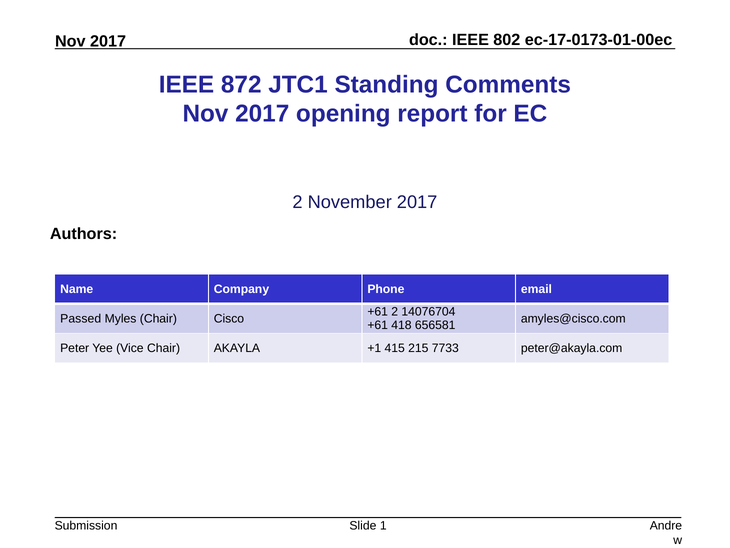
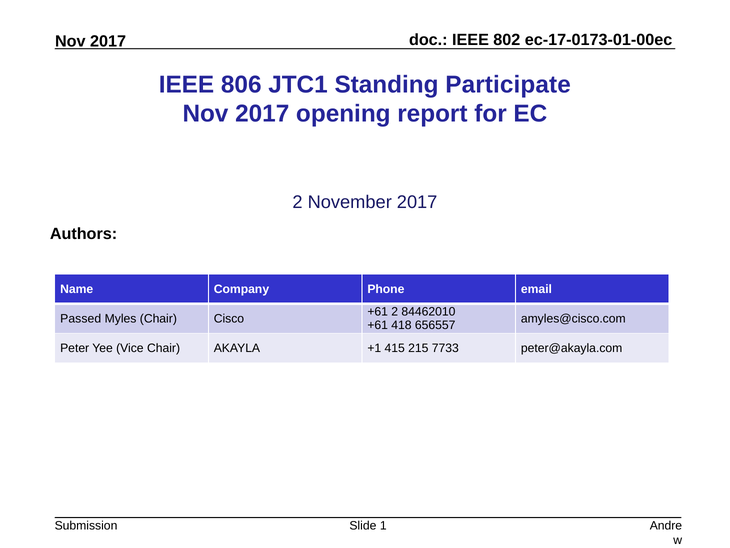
872: 872 -> 806
Comments: Comments -> Participate
14076704: 14076704 -> 84462010
656581: 656581 -> 656557
